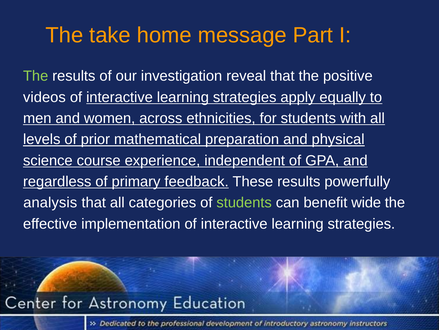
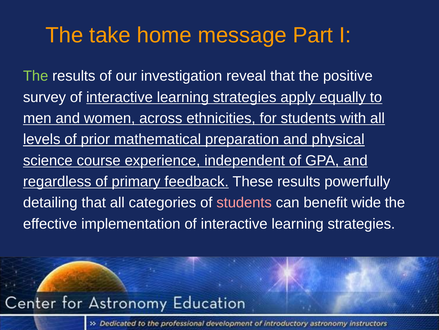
videos: videos -> survey
analysis: analysis -> detailing
students at (244, 202) colour: light green -> pink
